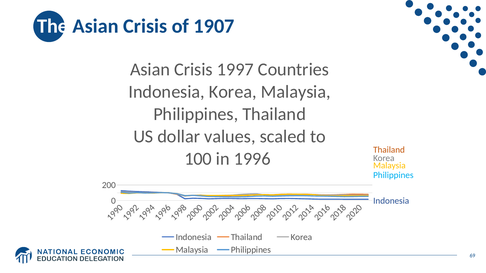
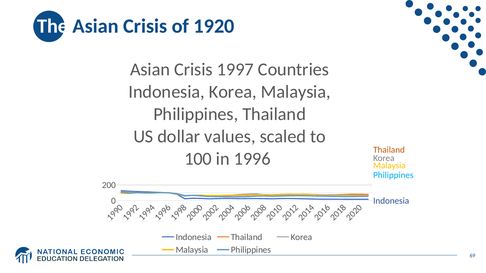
1907: 1907 -> 1920
